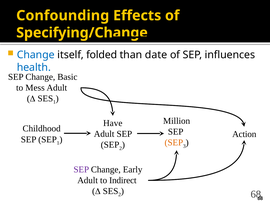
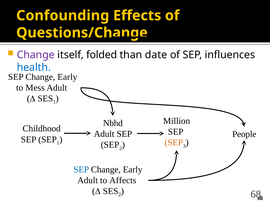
Specifying/Change: Specifying/Change -> Questions/Change
Change at (36, 55) colour: blue -> purple
Basic at (67, 77): Basic -> Early
Have: Have -> Nbhd
Action: Action -> People
SEP at (81, 169) colour: purple -> blue
Indirect: Indirect -> Affects
